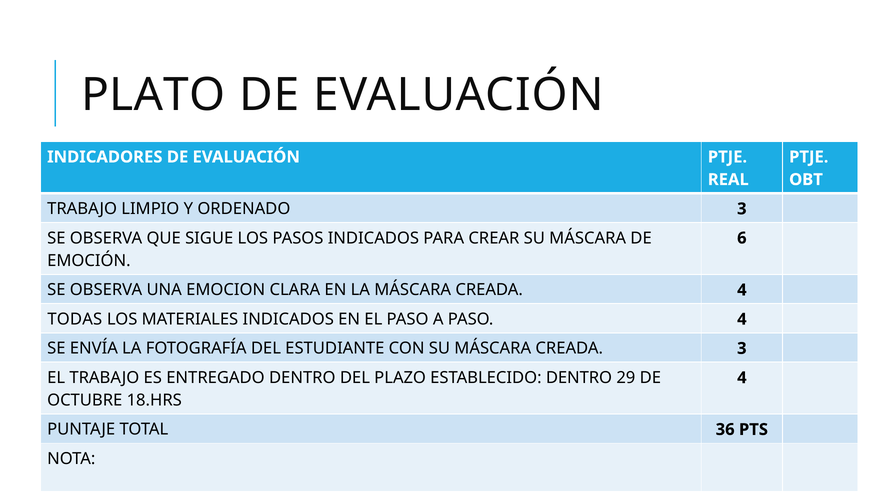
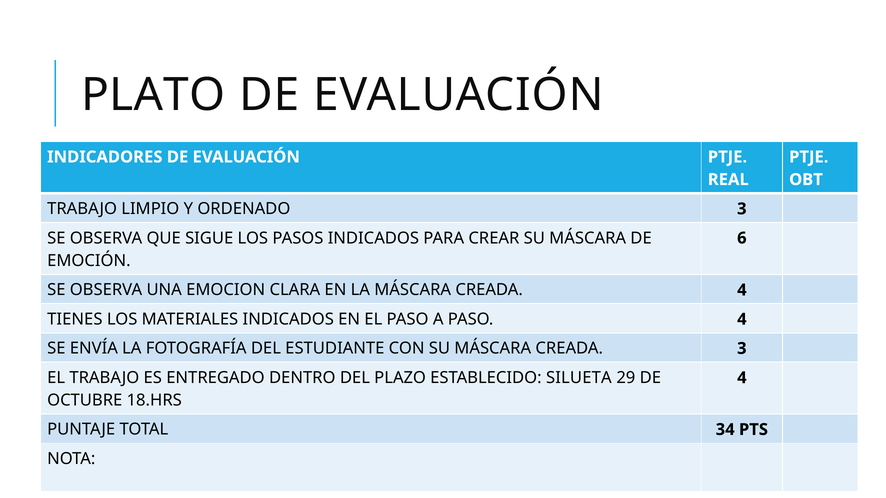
TODAS: TODAS -> TIENES
ESTABLECIDO DENTRO: DENTRO -> SILUETA
36: 36 -> 34
